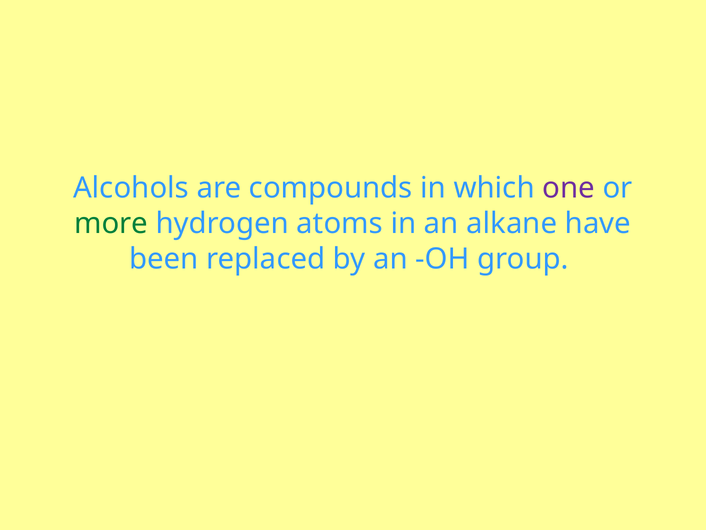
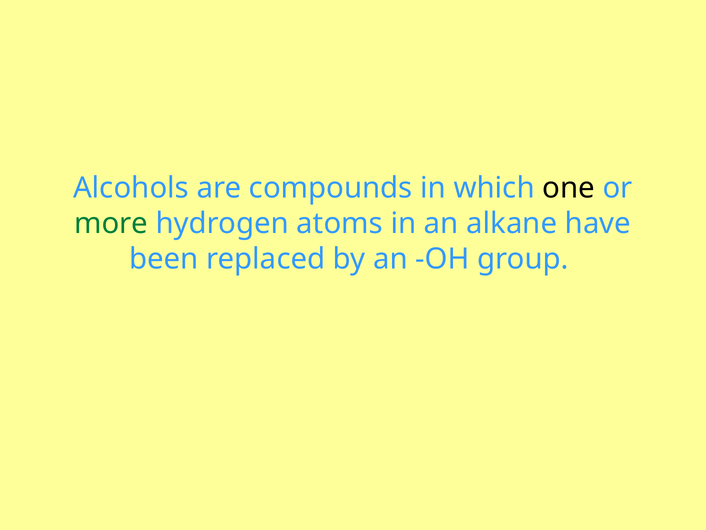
one colour: purple -> black
